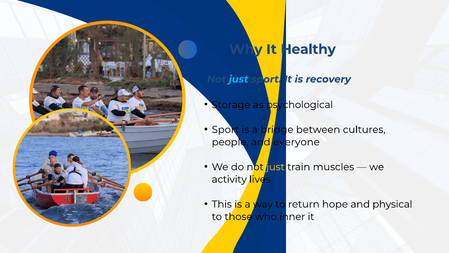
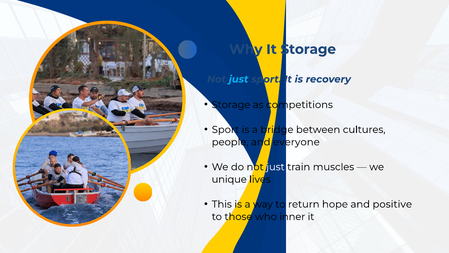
It Healthy: Healthy -> Storage
psychological: psychological -> competitions
just at (275, 167) colour: yellow -> white
activity: activity -> unique
physical: physical -> positive
